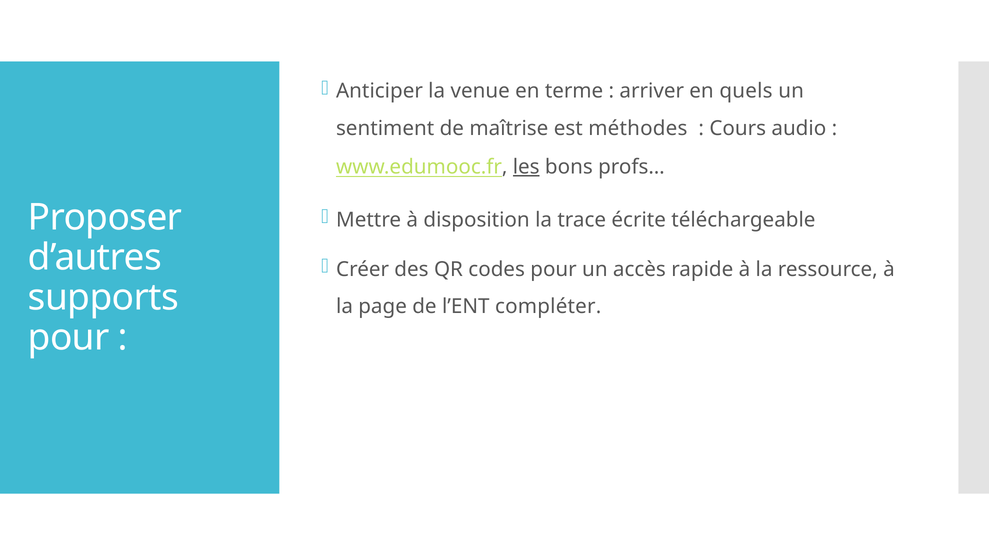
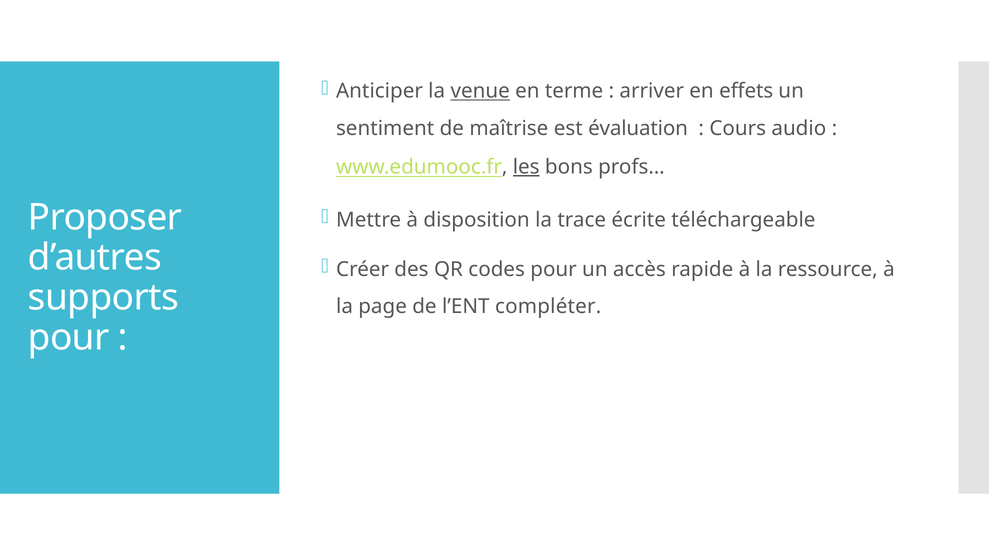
venue underline: none -> present
quels: quels -> effets
méthodes: méthodes -> évaluation
